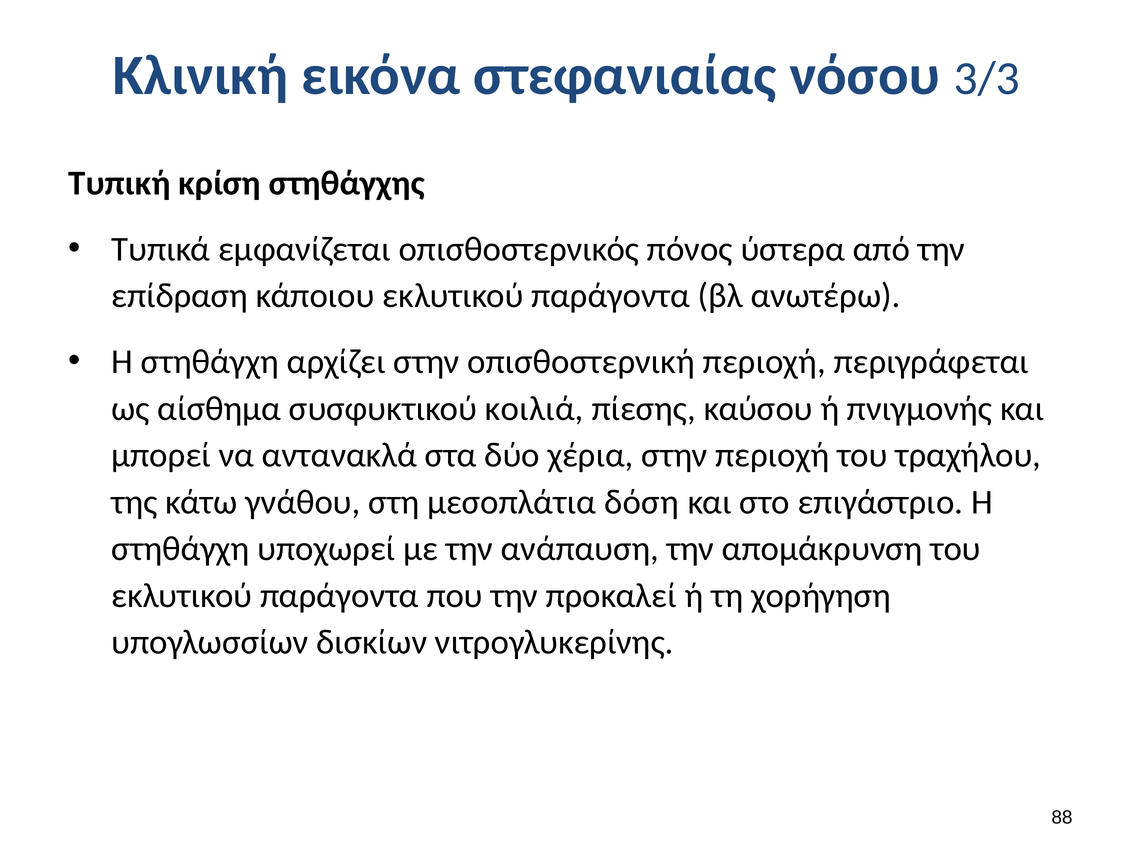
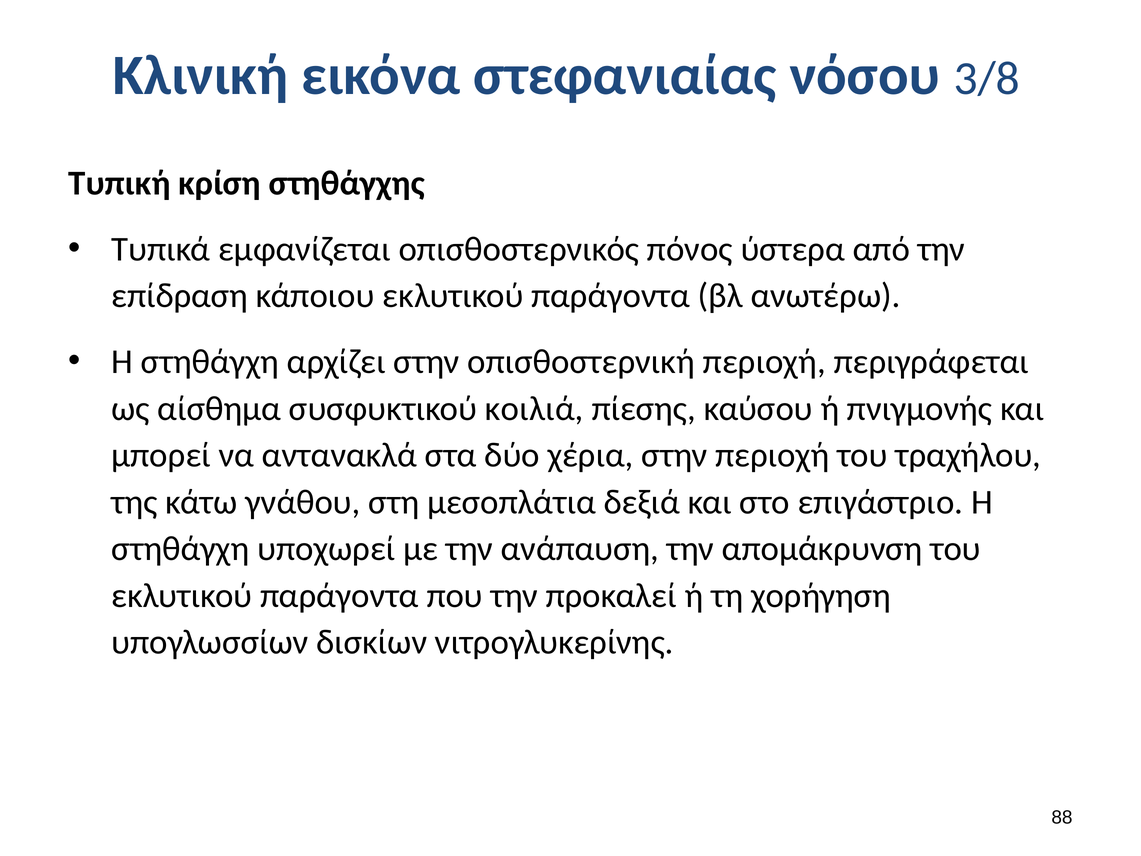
3/3: 3/3 -> 3/8
δόση: δόση -> δεξιά
